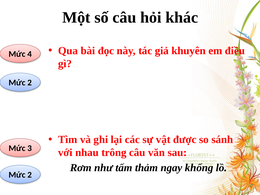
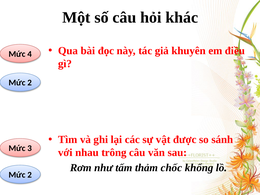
ngay: ngay -> chốc
